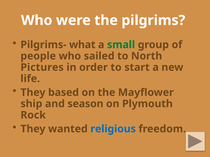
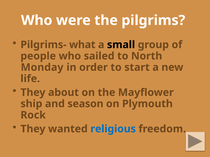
small colour: green -> black
Pictures: Pictures -> Monday
based: based -> about
